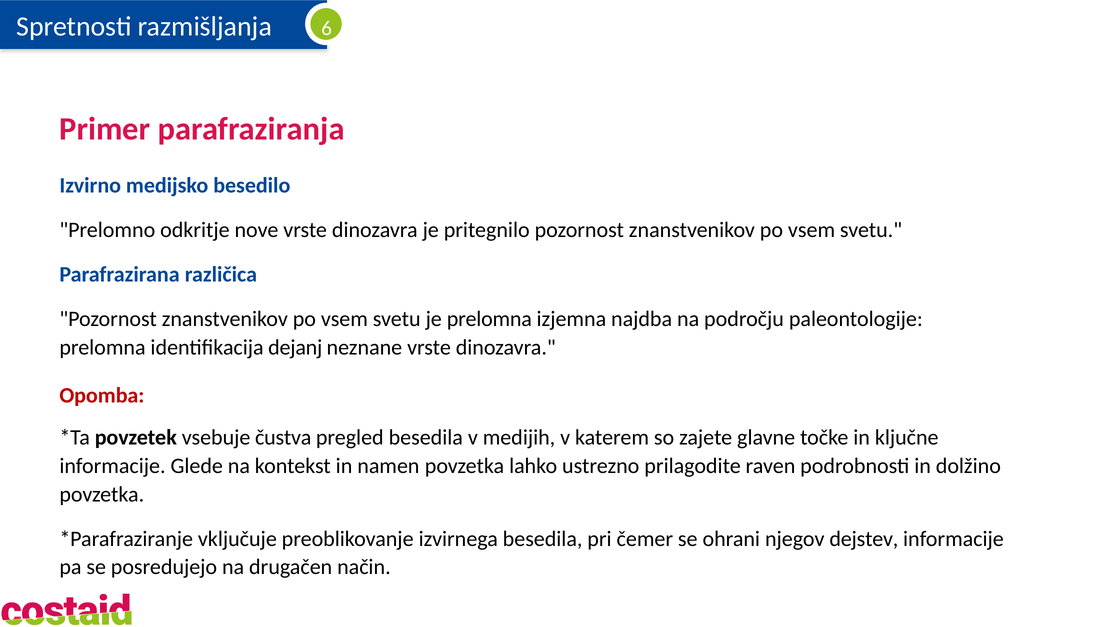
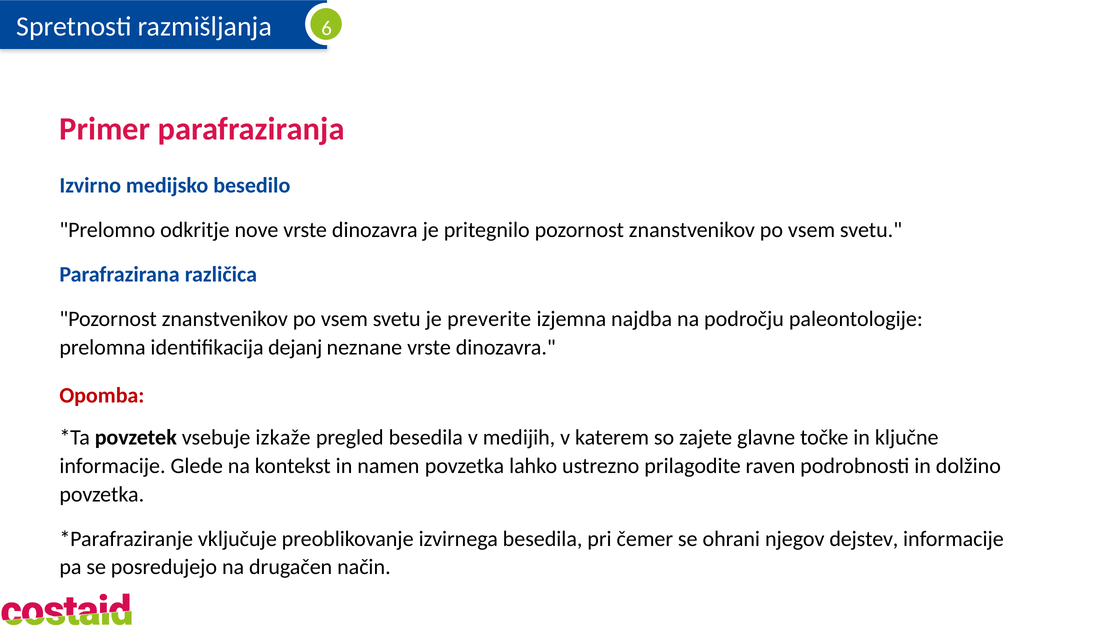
je prelomna: prelomna -> preverite
čustva: čustva -> izkaže
